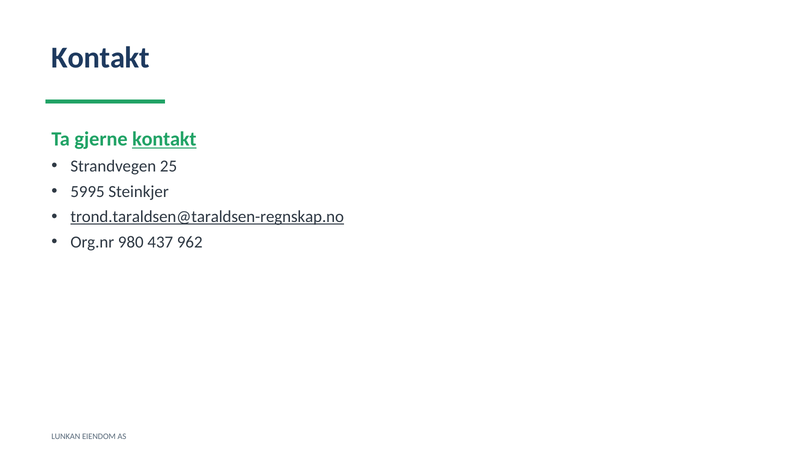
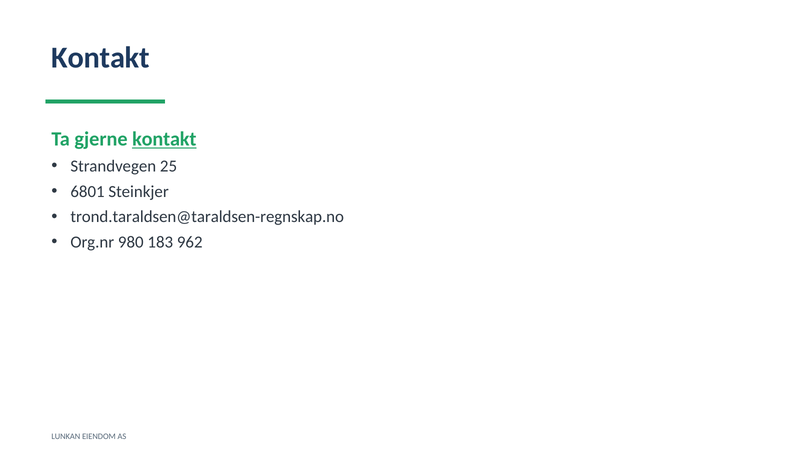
5995: 5995 -> 6801
trond.taraldsen@taraldsen-regnskap.no underline: present -> none
437: 437 -> 183
